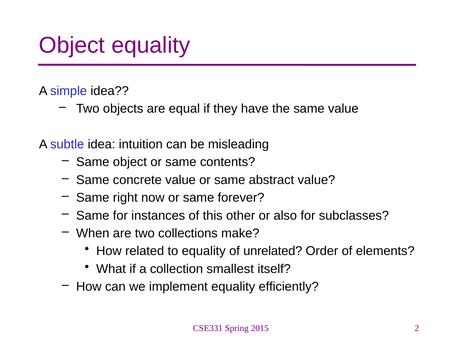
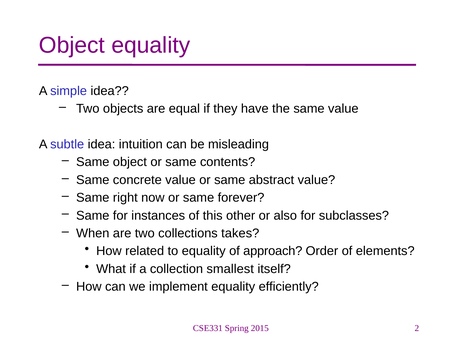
make: make -> takes
unrelated: unrelated -> approach
